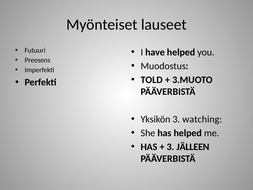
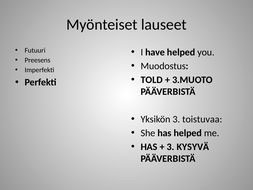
watching: watching -> toistuvaa
JÄLLEEN: JÄLLEEN -> KYSYVÄ
